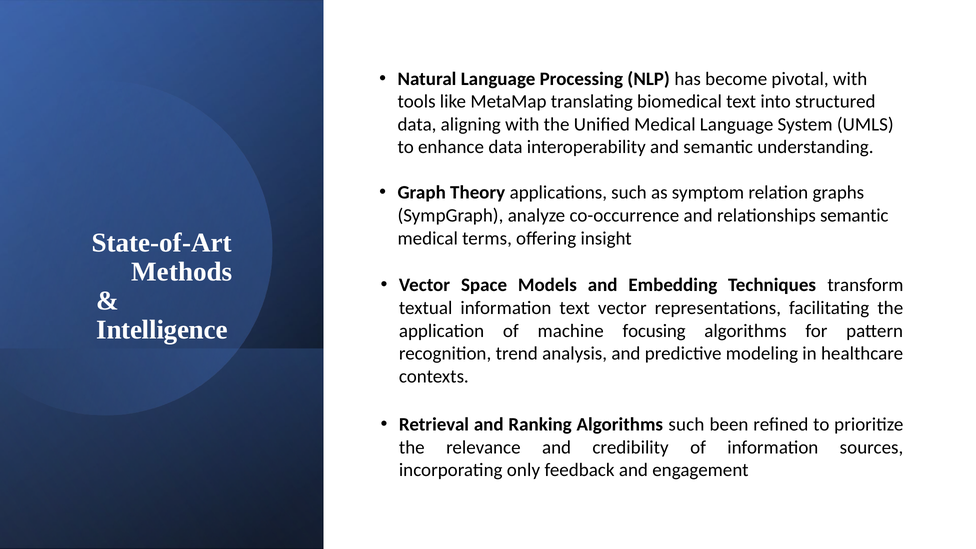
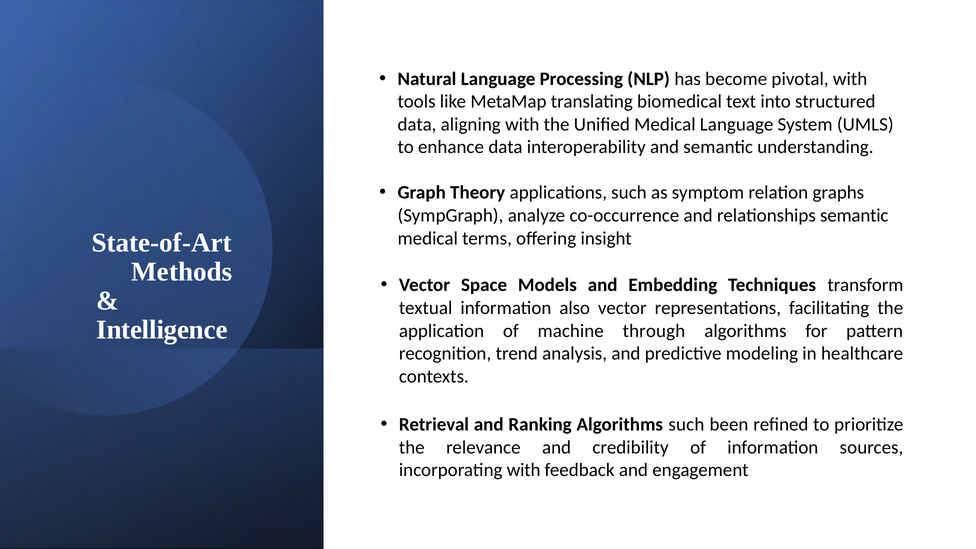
information text: text -> also
focusing: focusing -> through
incorporating only: only -> with
